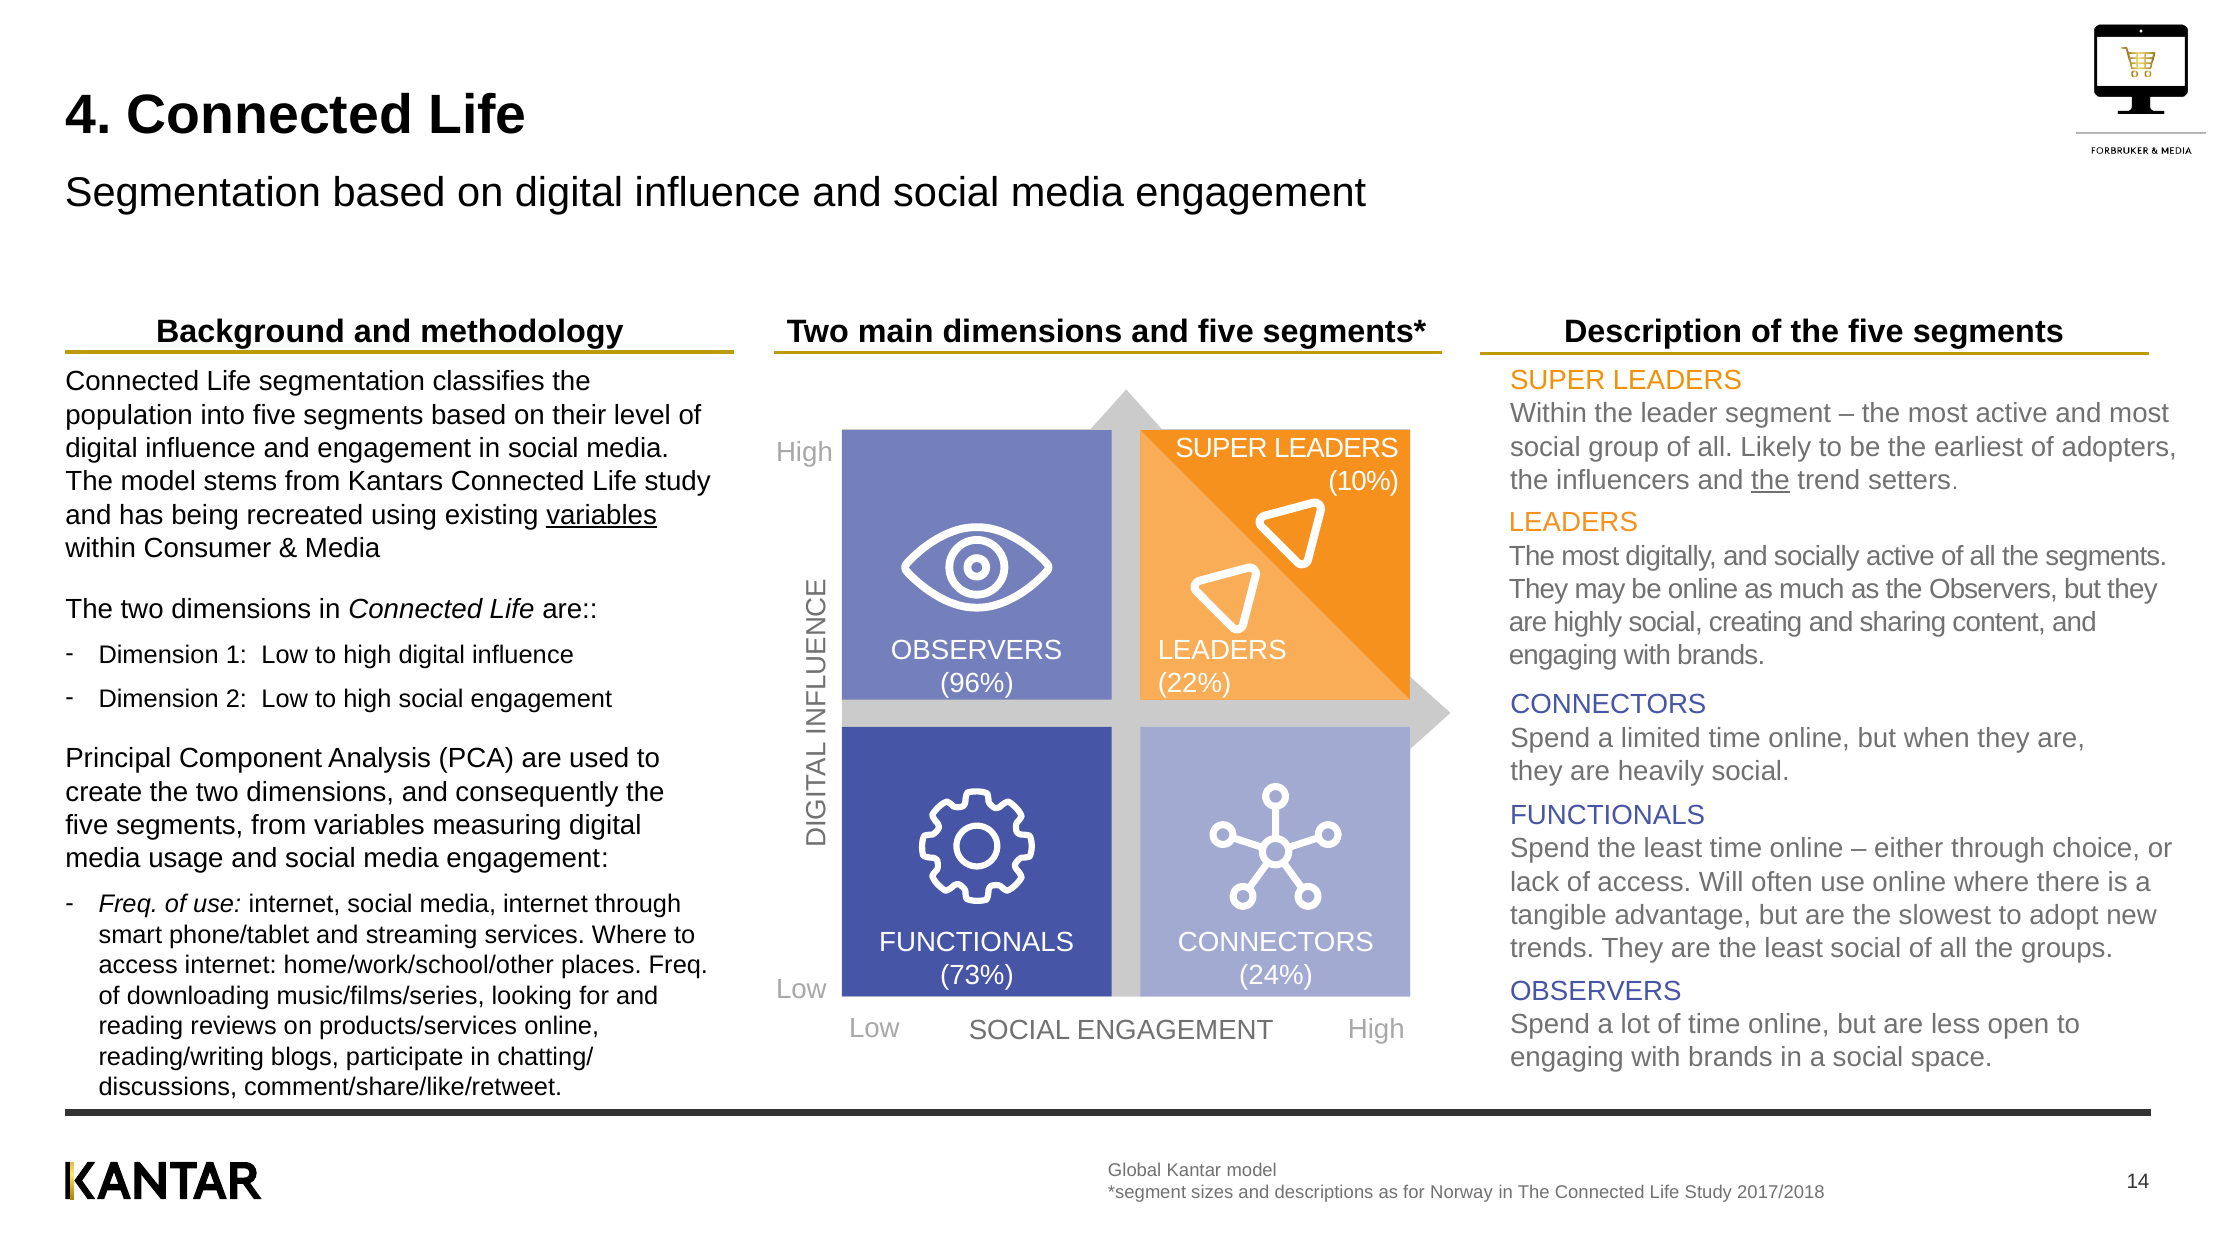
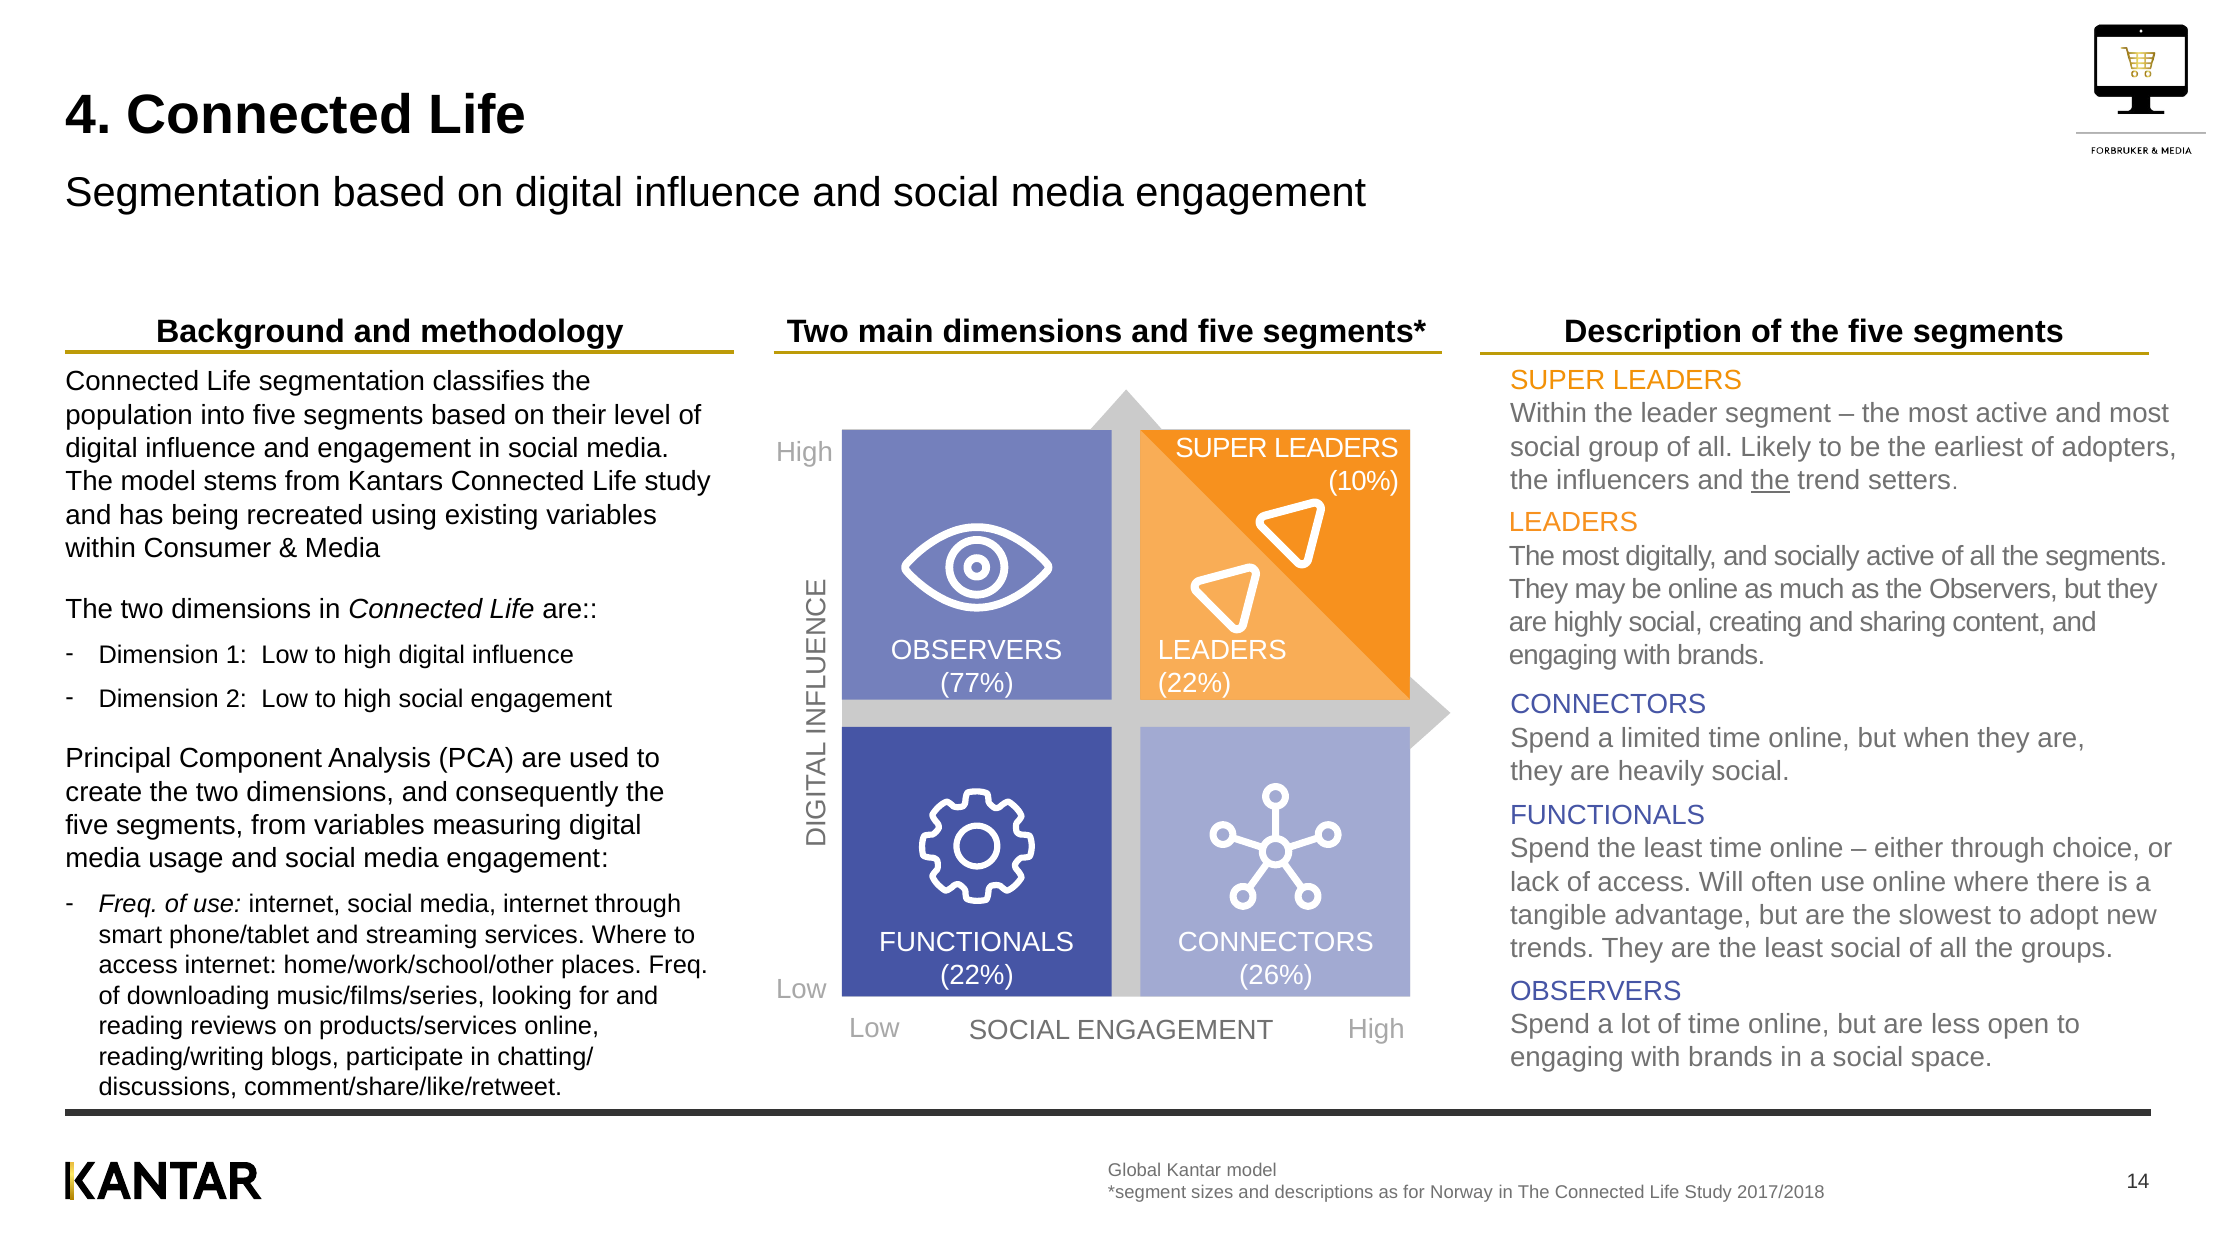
variables at (602, 515) underline: present -> none
96%: 96% -> 77%
73% at (977, 975): 73% -> 22%
24%: 24% -> 26%
